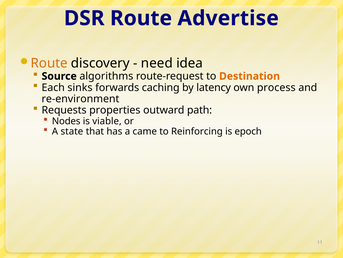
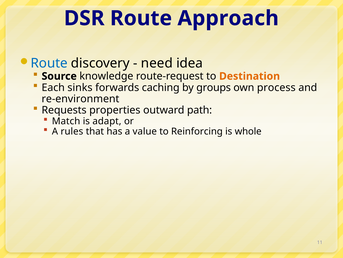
Advertise: Advertise -> Approach
Route at (49, 63) colour: orange -> blue
algorithms: algorithms -> knowledge
latency: latency -> groups
Nodes: Nodes -> Match
viable: viable -> adapt
state: state -> rules
came: came -> value
epoch: epoch -> whole
